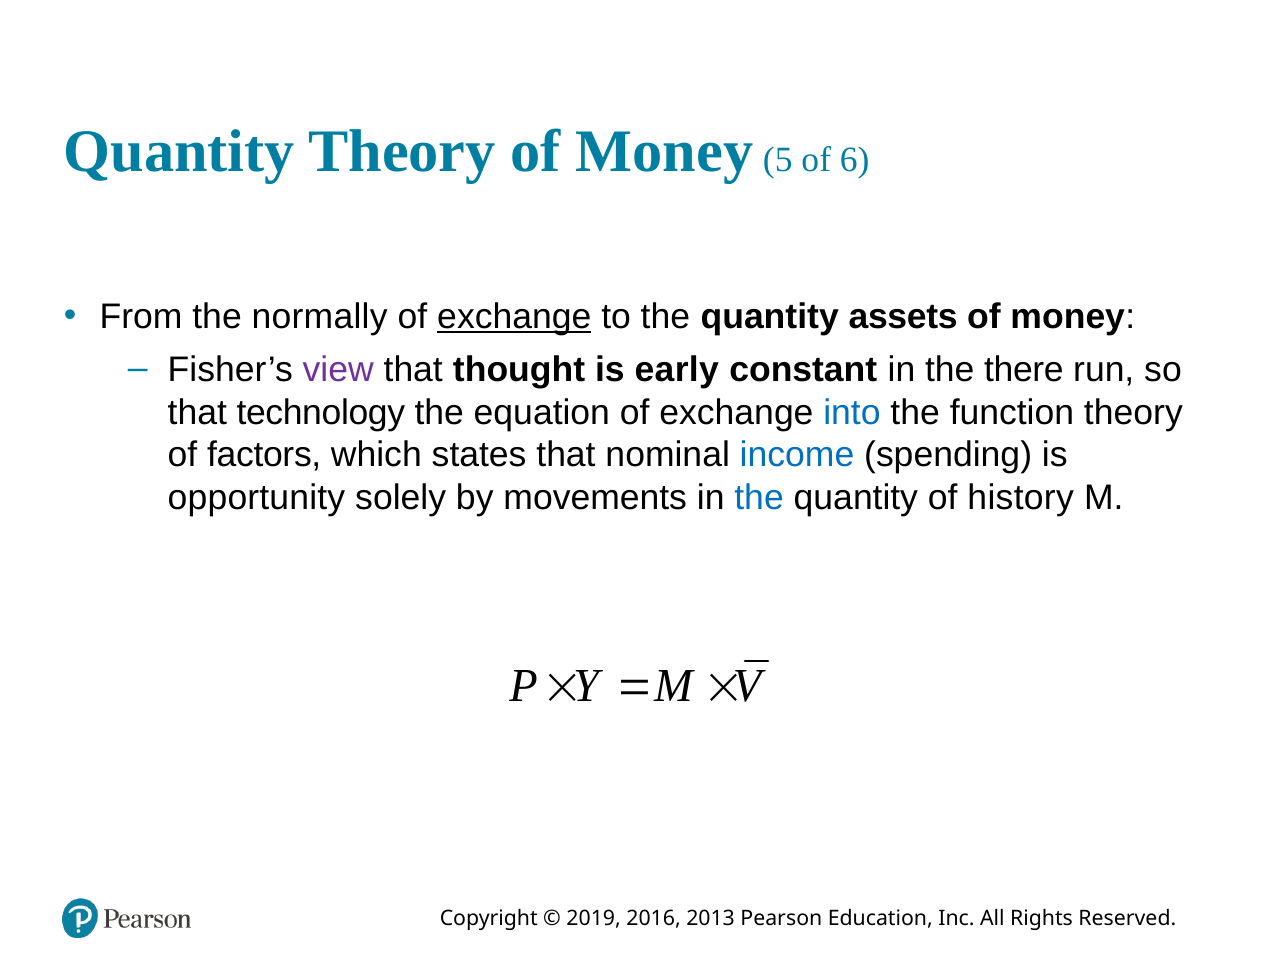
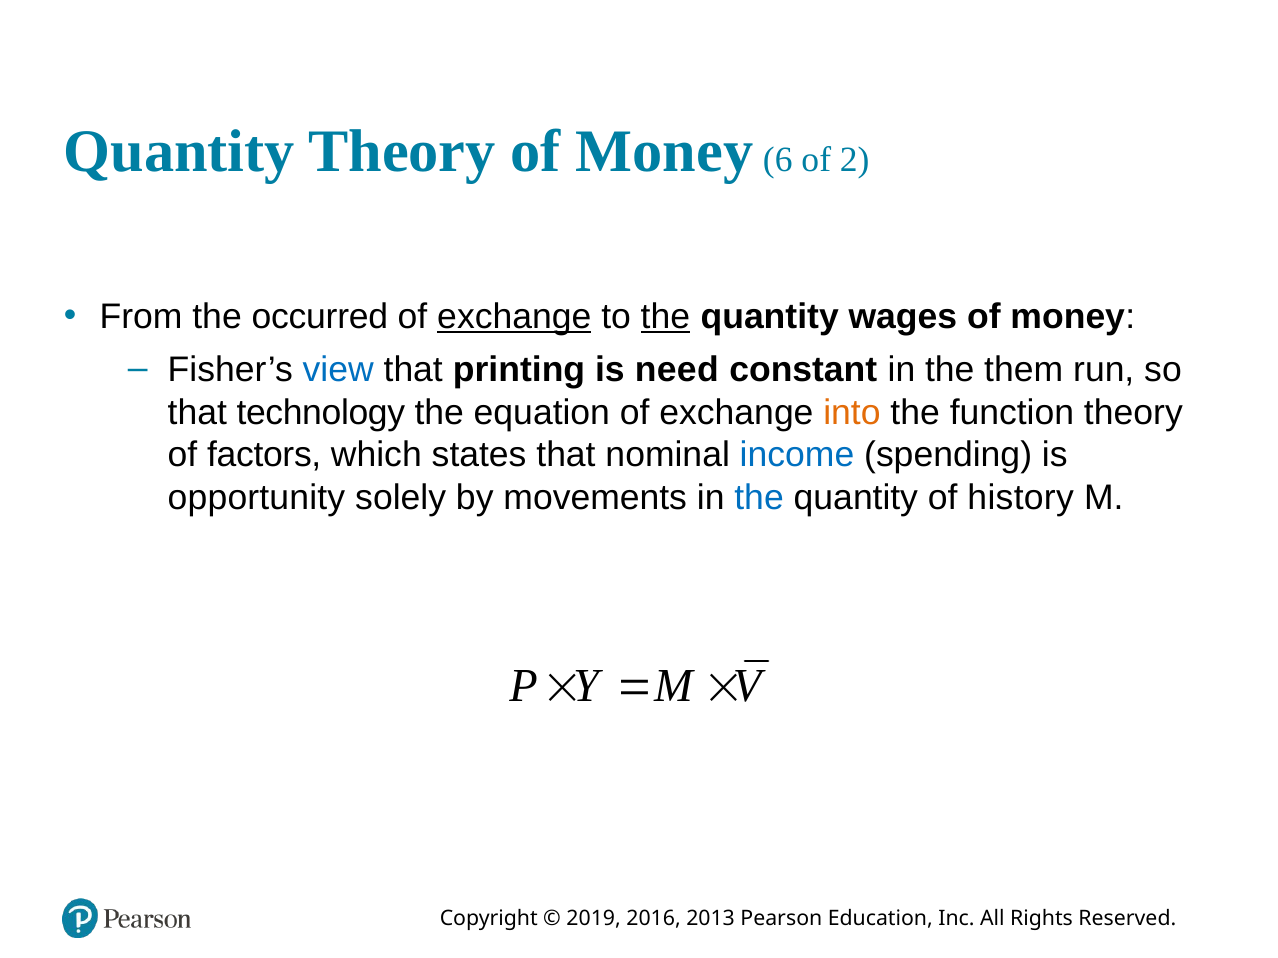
5: 5 -> 6
6: 6 -> 2
normally: normally -> occurred
the at (665, 317) underline: none -> present
assets: assets -> wages
view colour: purple -> blue
thought: thought -> printing
early: early -> need
there: there -> them
into colour: blue -> orange
